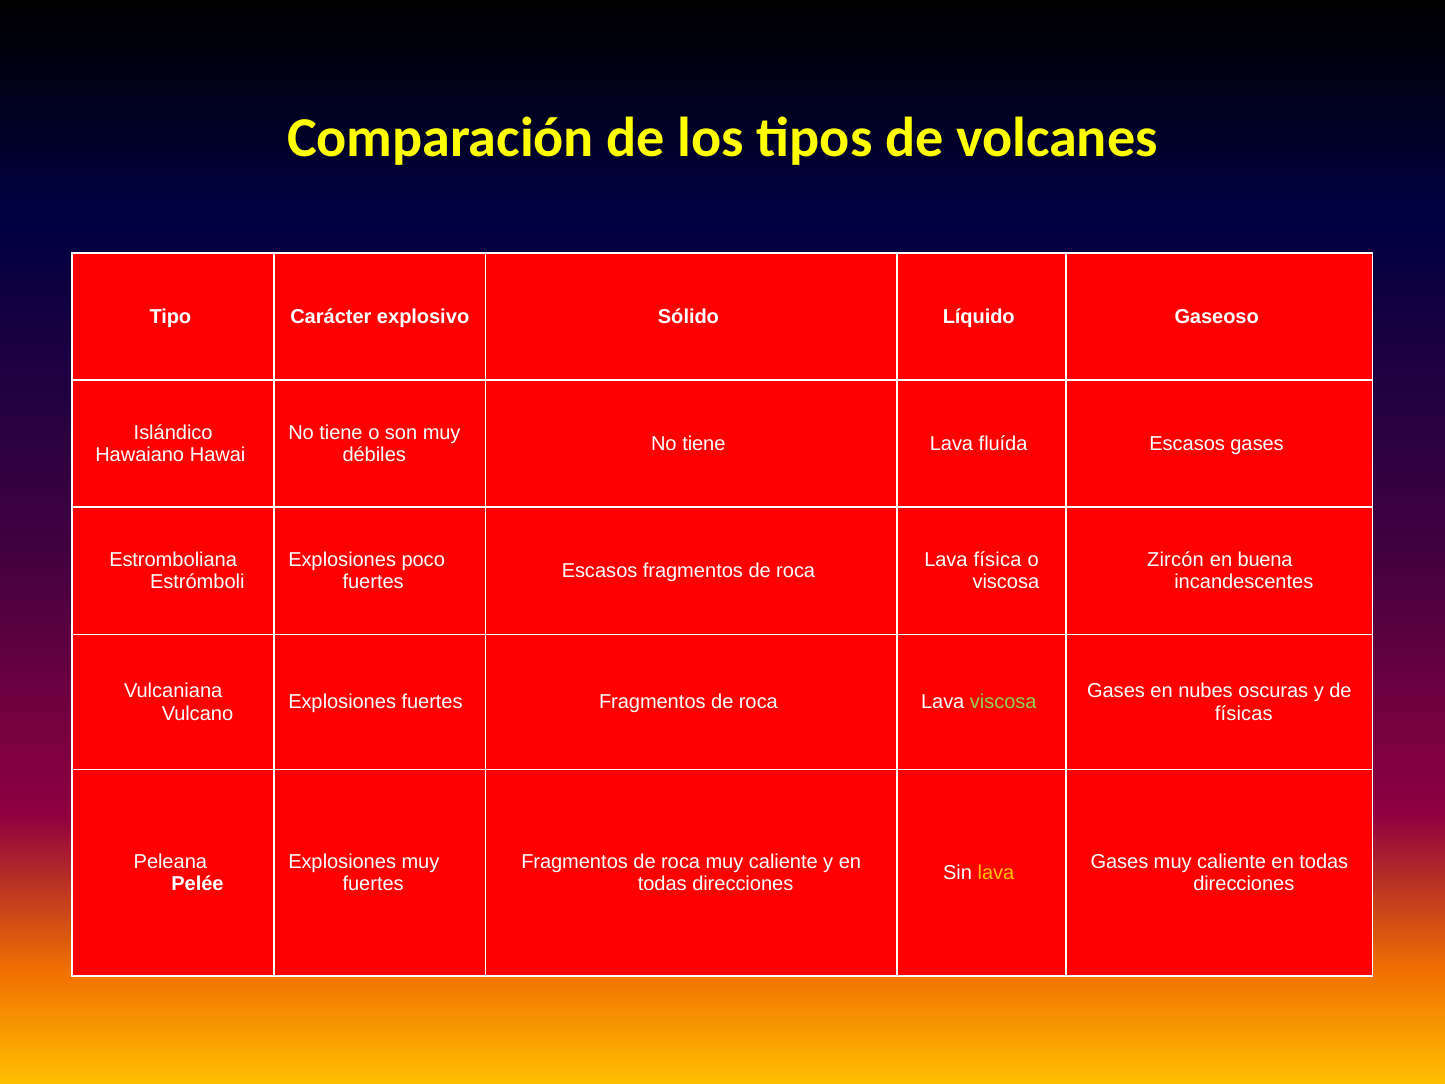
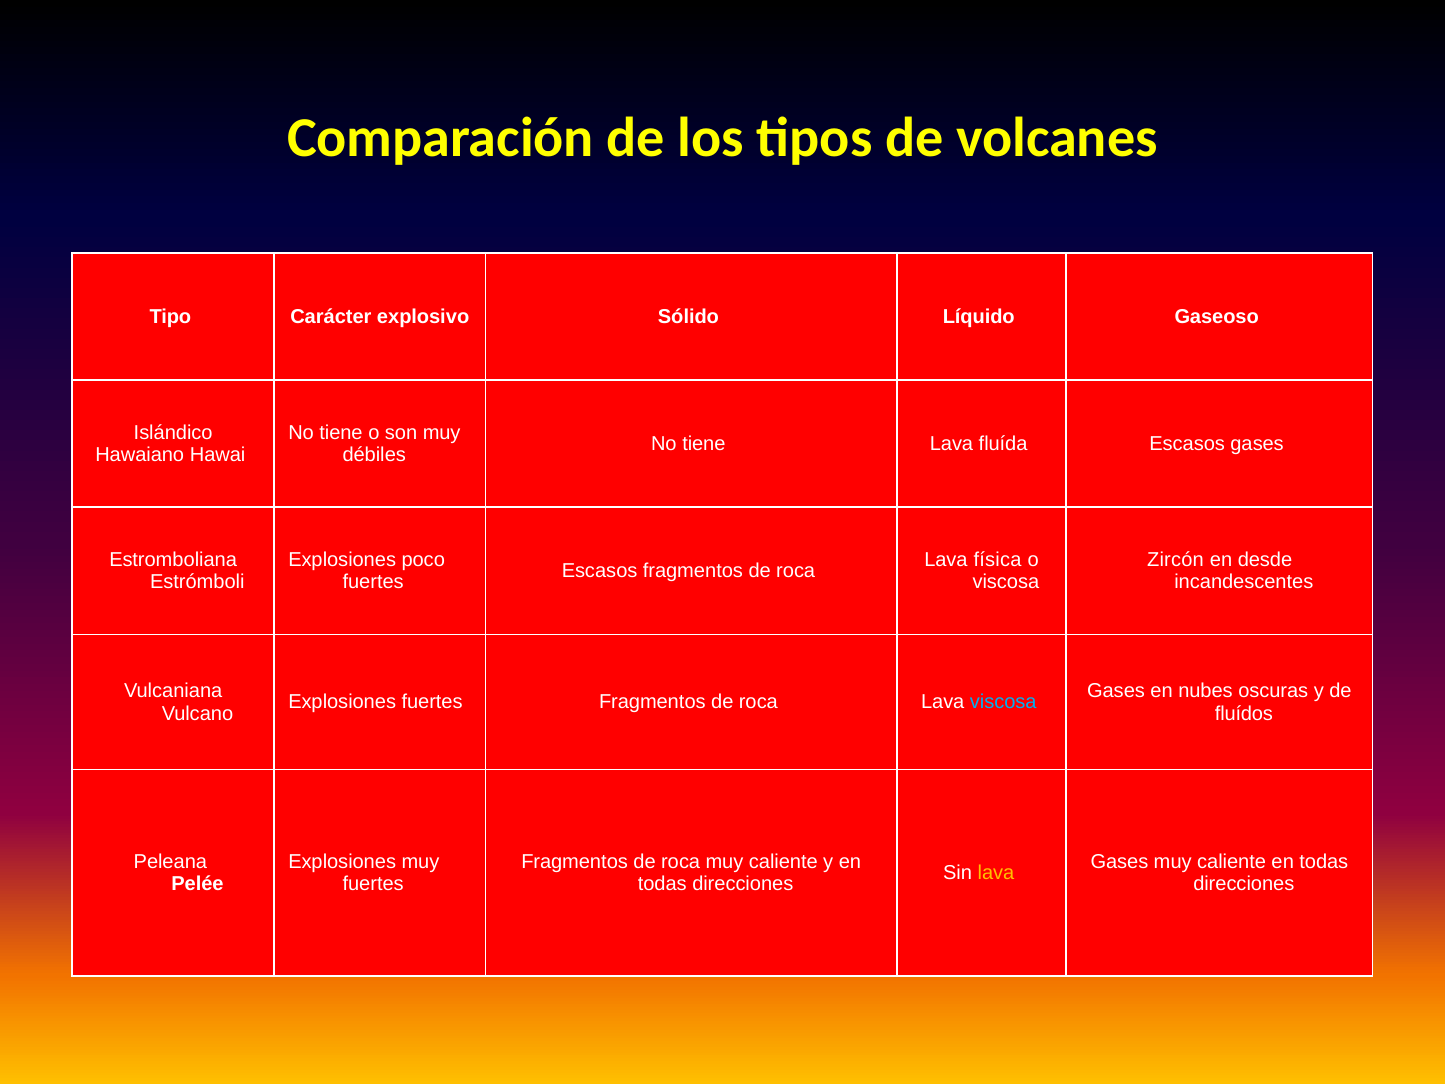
buena: buena -> desde
viscosa at (1003, 702) colour: light green -> light blue
físicas: físicas -> fluídos
